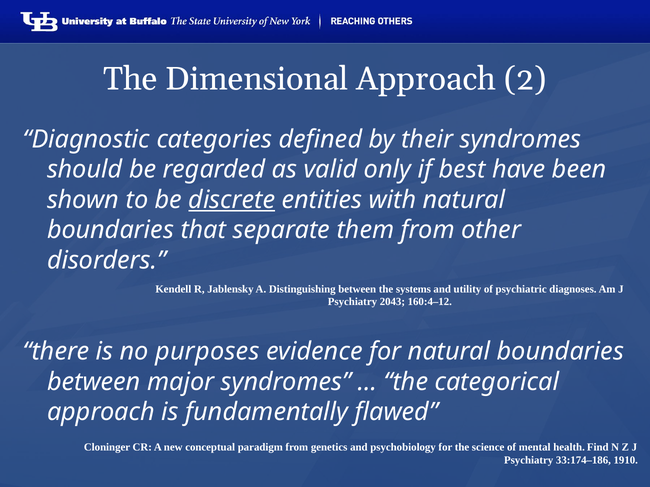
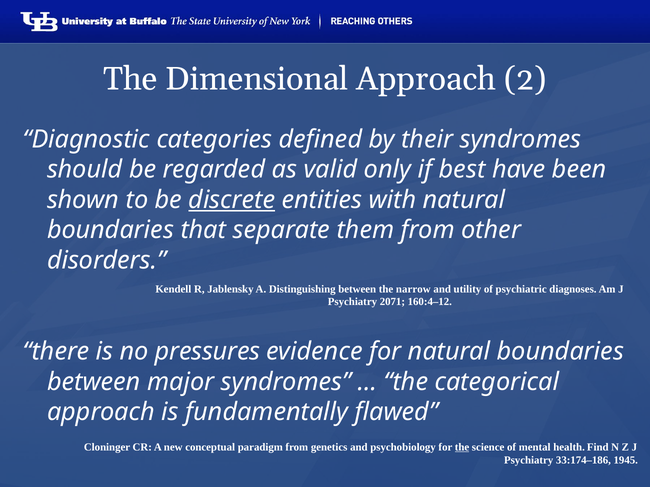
systems: systems -> narrow
2043: 2043 -> 2071
purposes: purposes -> pressures
the at (462, 447) underline: none -> present
1910: 1910 -> 1945
